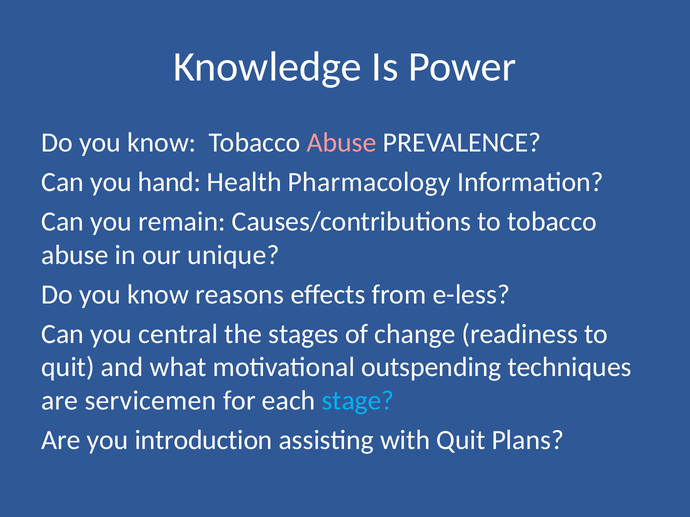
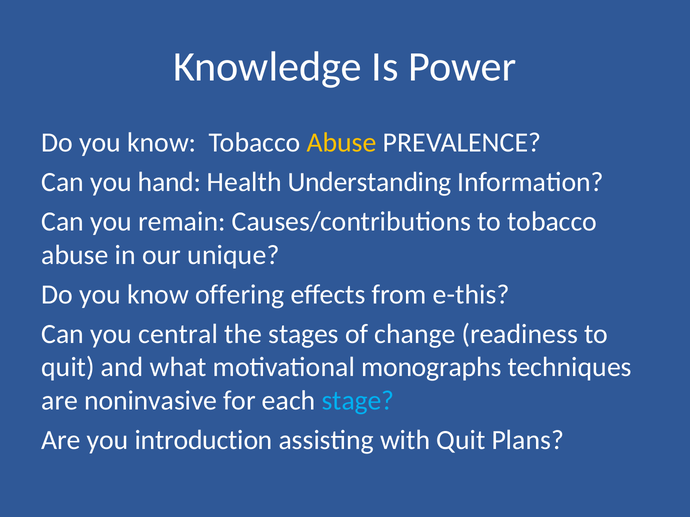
Abuse at (342, 143) colour: pink -> yellow
Pharmacology: Pharmacology -> Understanding
reasons: reasons -> offering
e-less: e-less -> e-this
outspending: outspending -> monographs
servicemen: servicemen -> noninvasive
